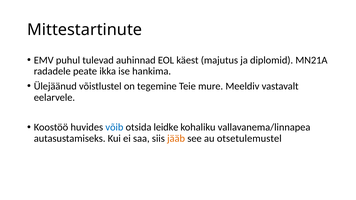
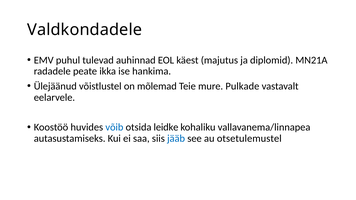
Mittestartinute: Mittestartinute -> Valdkondadele
tegemine: tegemine -> mõlemad
Meeldiv: Meeldiv -> Pulkade
jääb colour: orange -> blue
